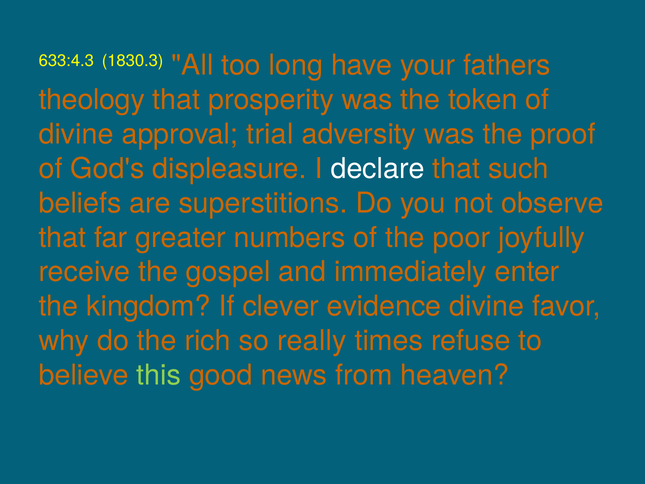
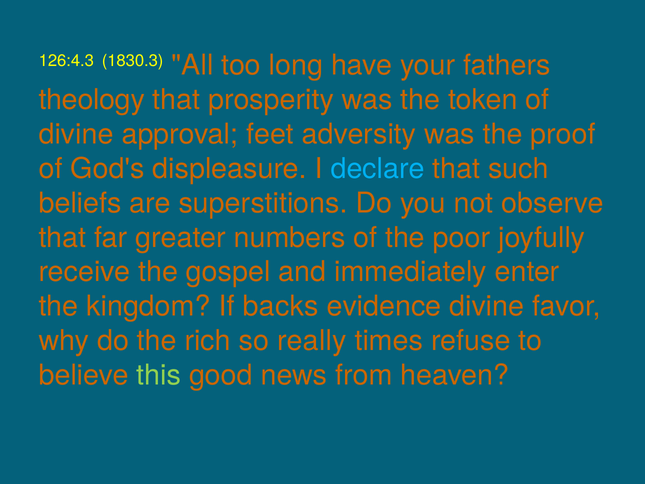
633:4.3: 633:4.3 -> 126:4.3
trial: trial -> feet
declare colour: white -> light blue
clever: clever -> backs
